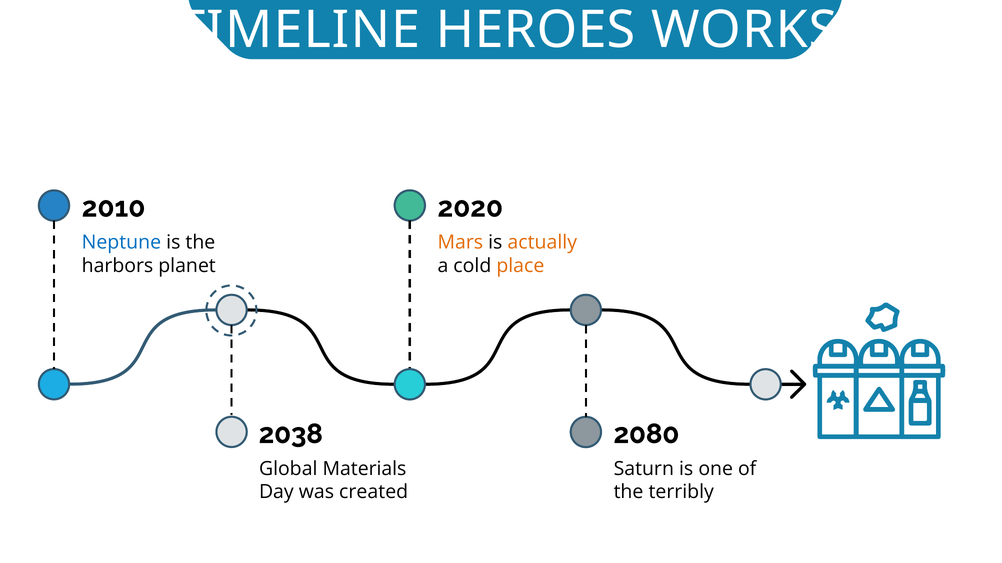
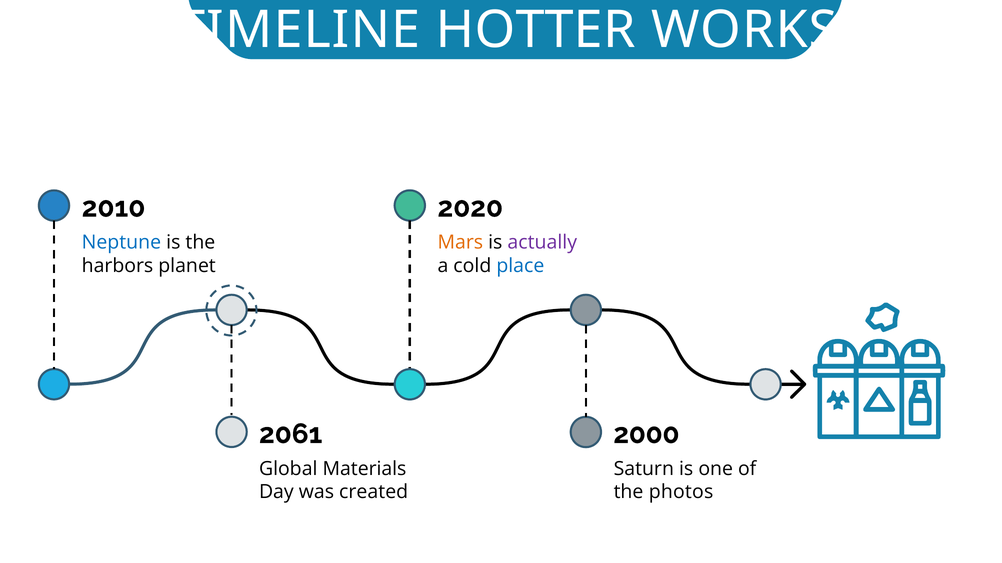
HEROES: HEROES -> HOTTER
actually colour: orange -> purple
place colour: orange -> blue
2038: 2038 -> 2061
2080: 2080 -> 2000
terribly: terribly -> photos
